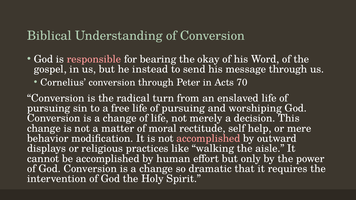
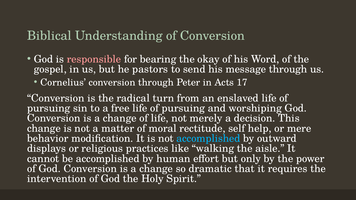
instead: instead -> pastors
70: 70 -> 17
accomplished at (208, 139) colour: pink -> light blue
